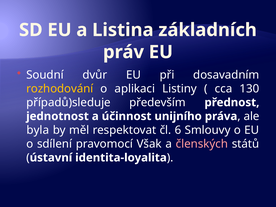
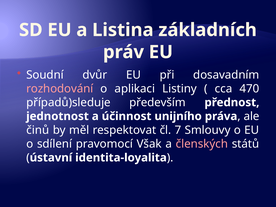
rozhodování colour: yellow -> pink
130: 130 -> 470
byla: byla -> činů
6: 6 -> 7
